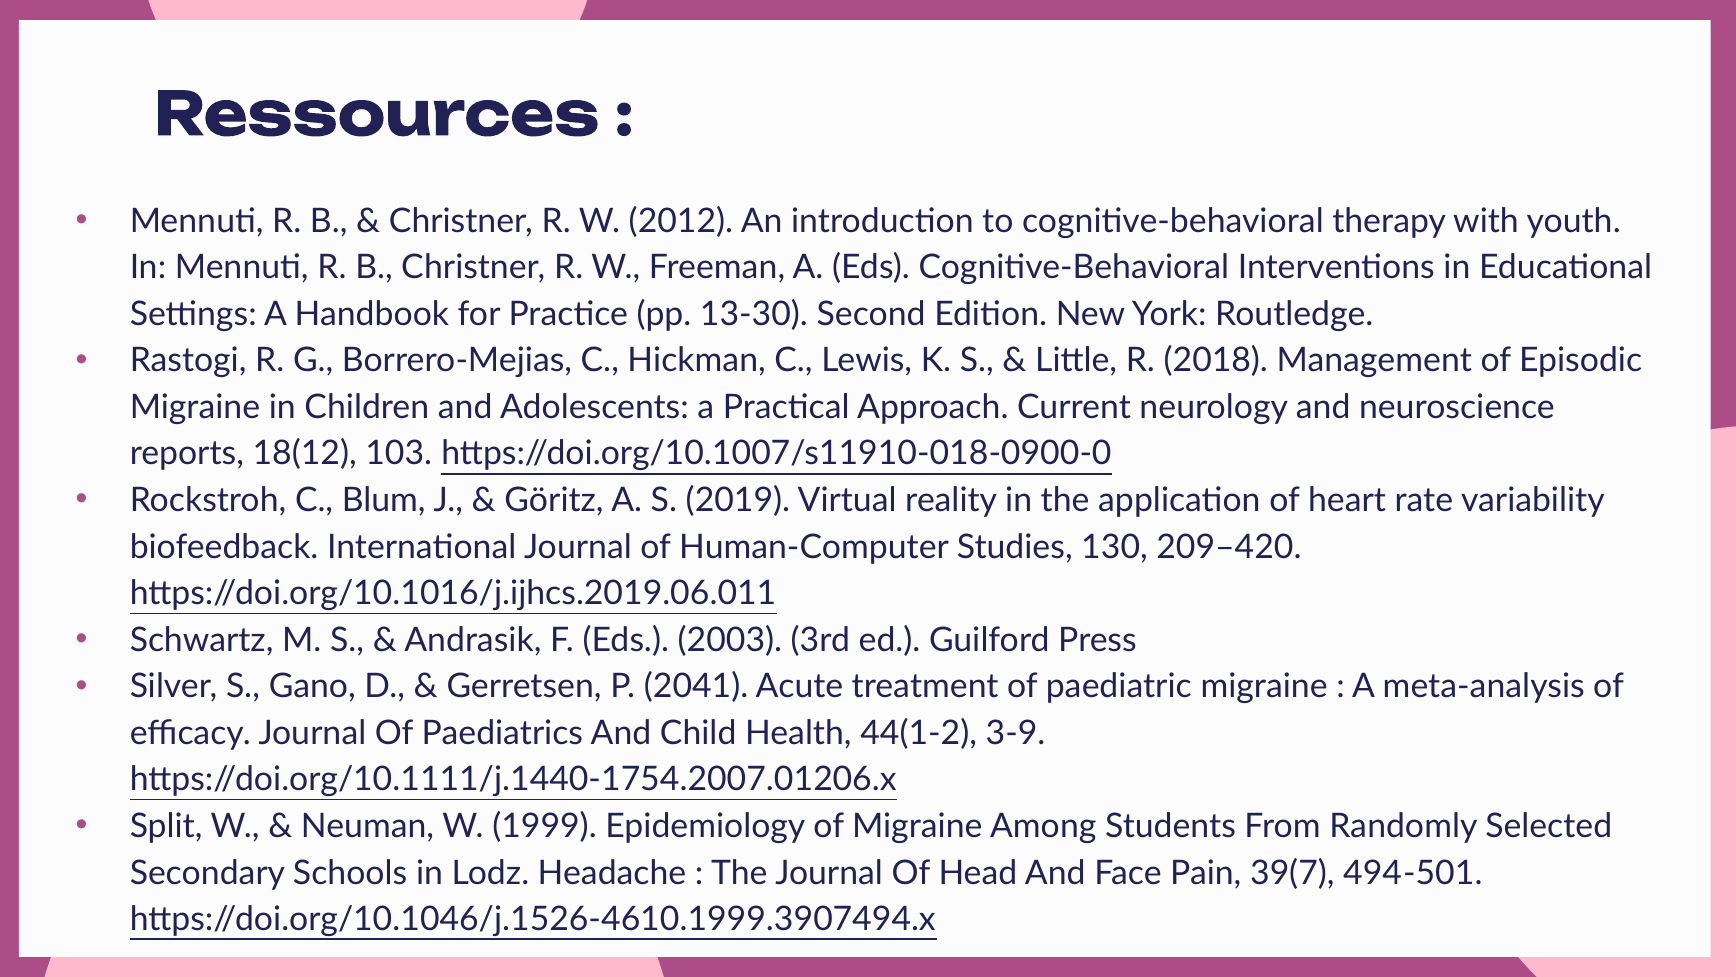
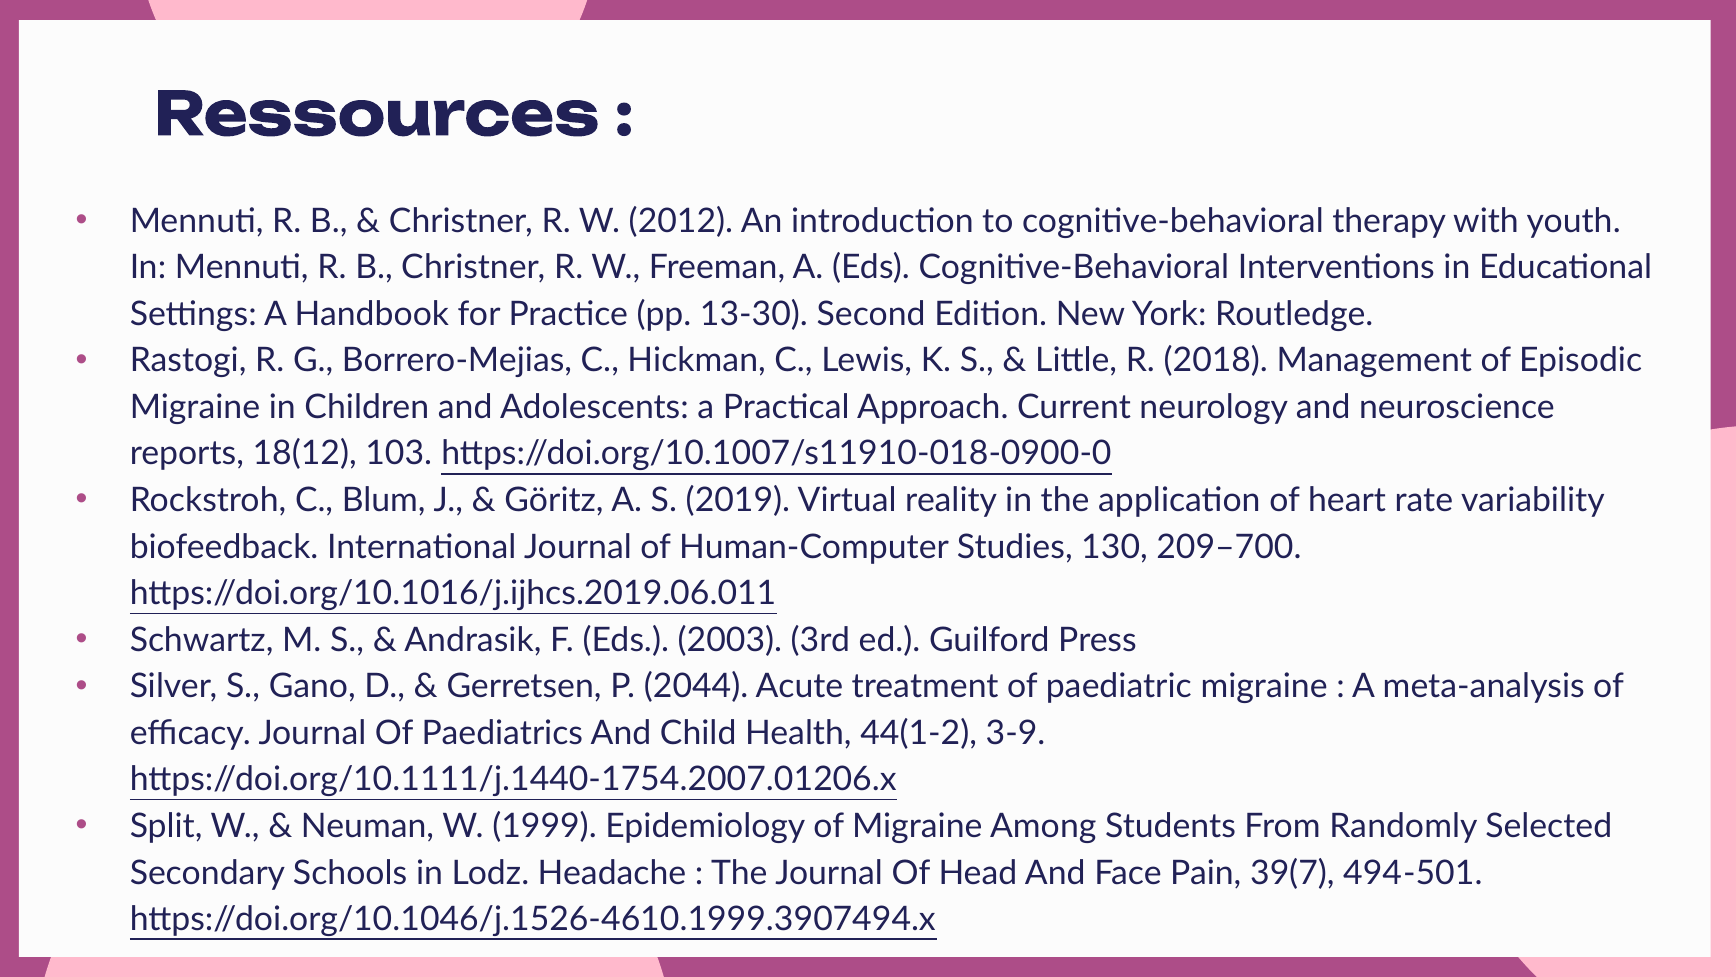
209–420: 209–420 -> 209–700
2041: 2041 -> 2044
